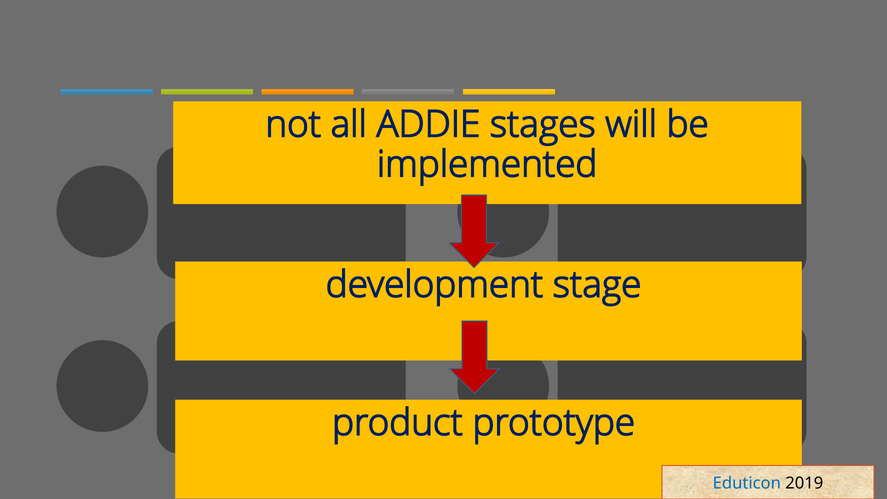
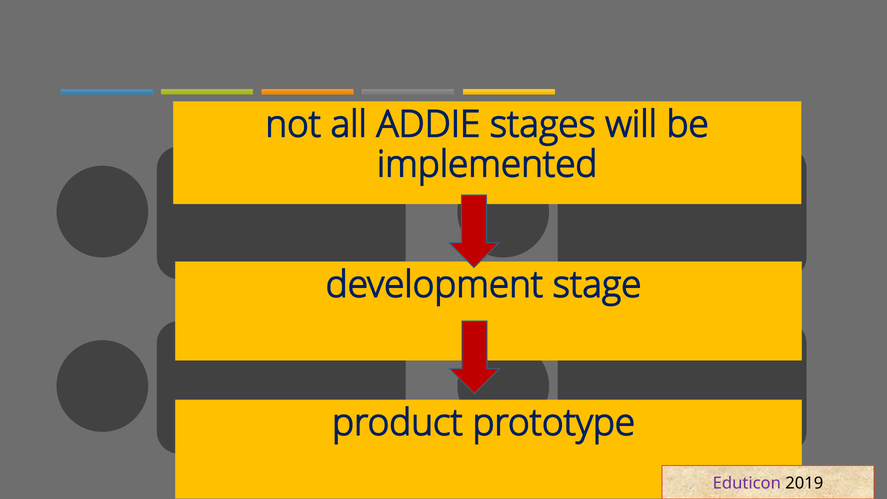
Eduticon colour: blue -> purple
